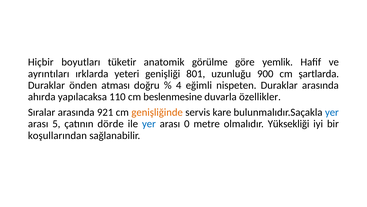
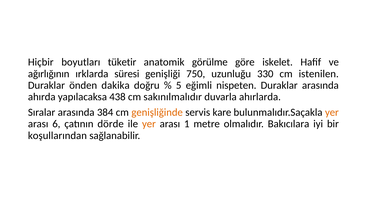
yemlik: yemlik -> iskelet
ayrıntıları: ayrıntıları -> ağırlığının
yeteri: yeteri -> süresi
801: 801 -> 750
900: 900 -> 330
şartlarda: şartlarda -> istenilen
atması: atması -> dakika
4: 4 -> 5
110: 110 -> 438
beslenmesine: beslenmesine -> sakınılmalıdır
özellikler: özellikler -> ahırlarda
921: 921 -> 384
yer at (332, 112) colour: blue -> orange
5: 5 -> 6
yer at (149, 124) colour: blue -> orange
0: 0 -> 1
Yüksekliği: Yüksekliği -> Bakıcılara
